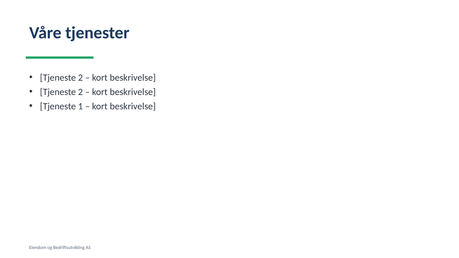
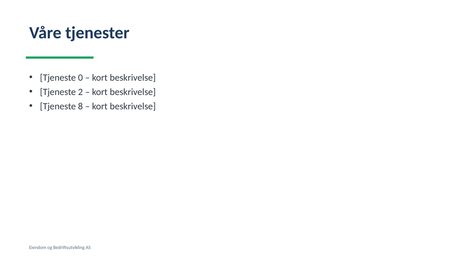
2 at (80, 78): 2 -> 0
1: 1 -> 8
